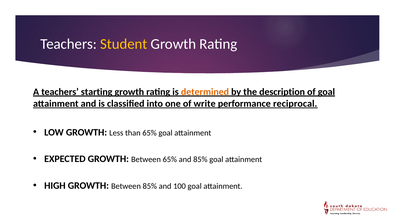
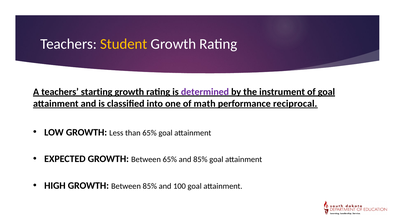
determined colour: orange -> purple
description: description -> instrument
write: write -> math
